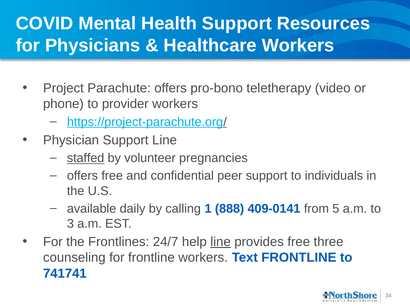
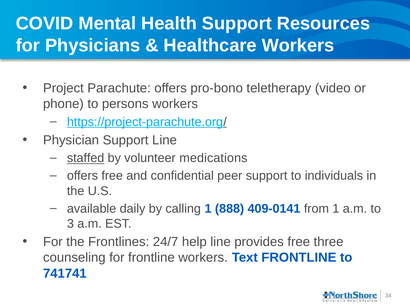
provider: provider -> persons
pregnancies: pregnancies -> medications
from 5: 5 -> 1
line at (221, 242) underline: present -> none
